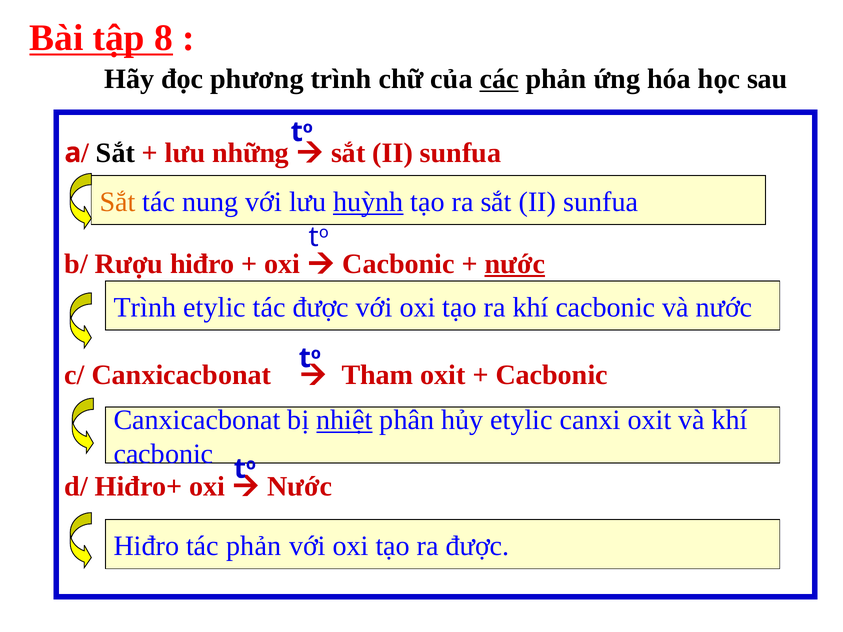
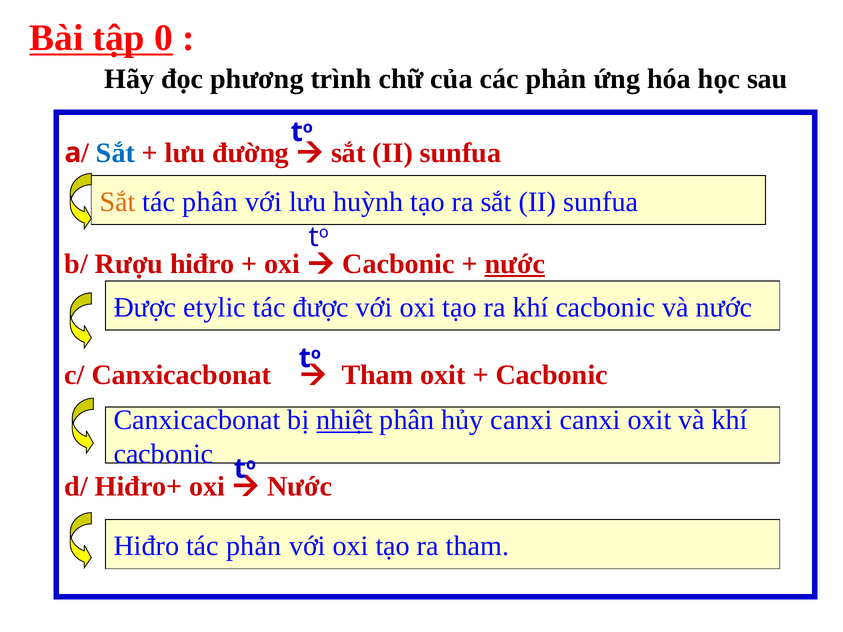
8: 8 -> 0
các underline: present -> none
Sắt at (115, 153) colour: black -> blue
những: những -> đường
tác nung: nung -> phân
huỳnh underline: present -> none
Trình at (145, 308): Trình -> Được
hủy etylic: etylic -> canxi
ra được: được -> tham
